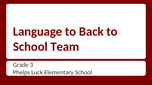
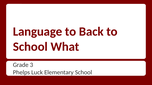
Team: Team -> What
